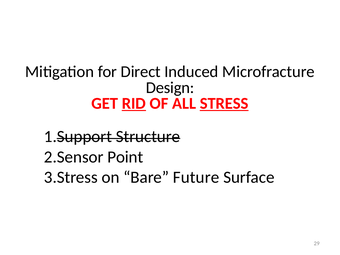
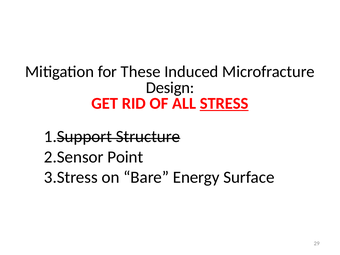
Direct: Direct -> These
RID underline: present -> none
Future: Future -> Energy
